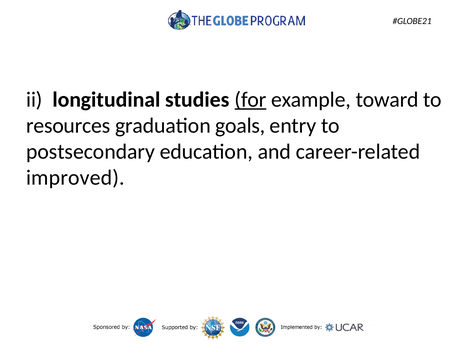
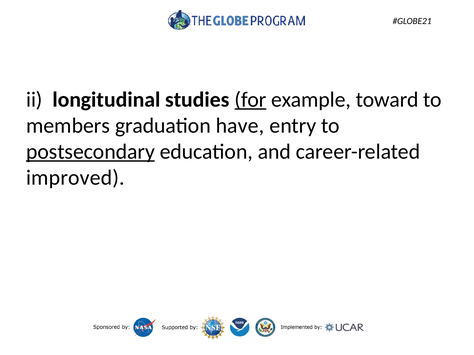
resources: resources -> members
goals: goals -> have
postsecondary underline: none -> present
